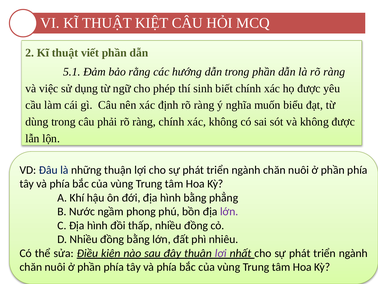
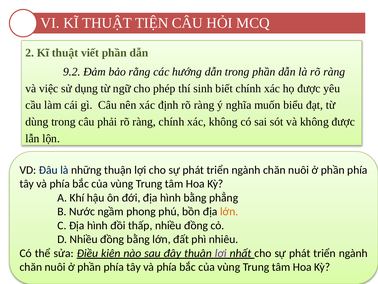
KIỆT: KIỆT -> TIỆN
5.1: 5.1 -> 9.2
lớn at (229, 211) colour: purple -> orange
